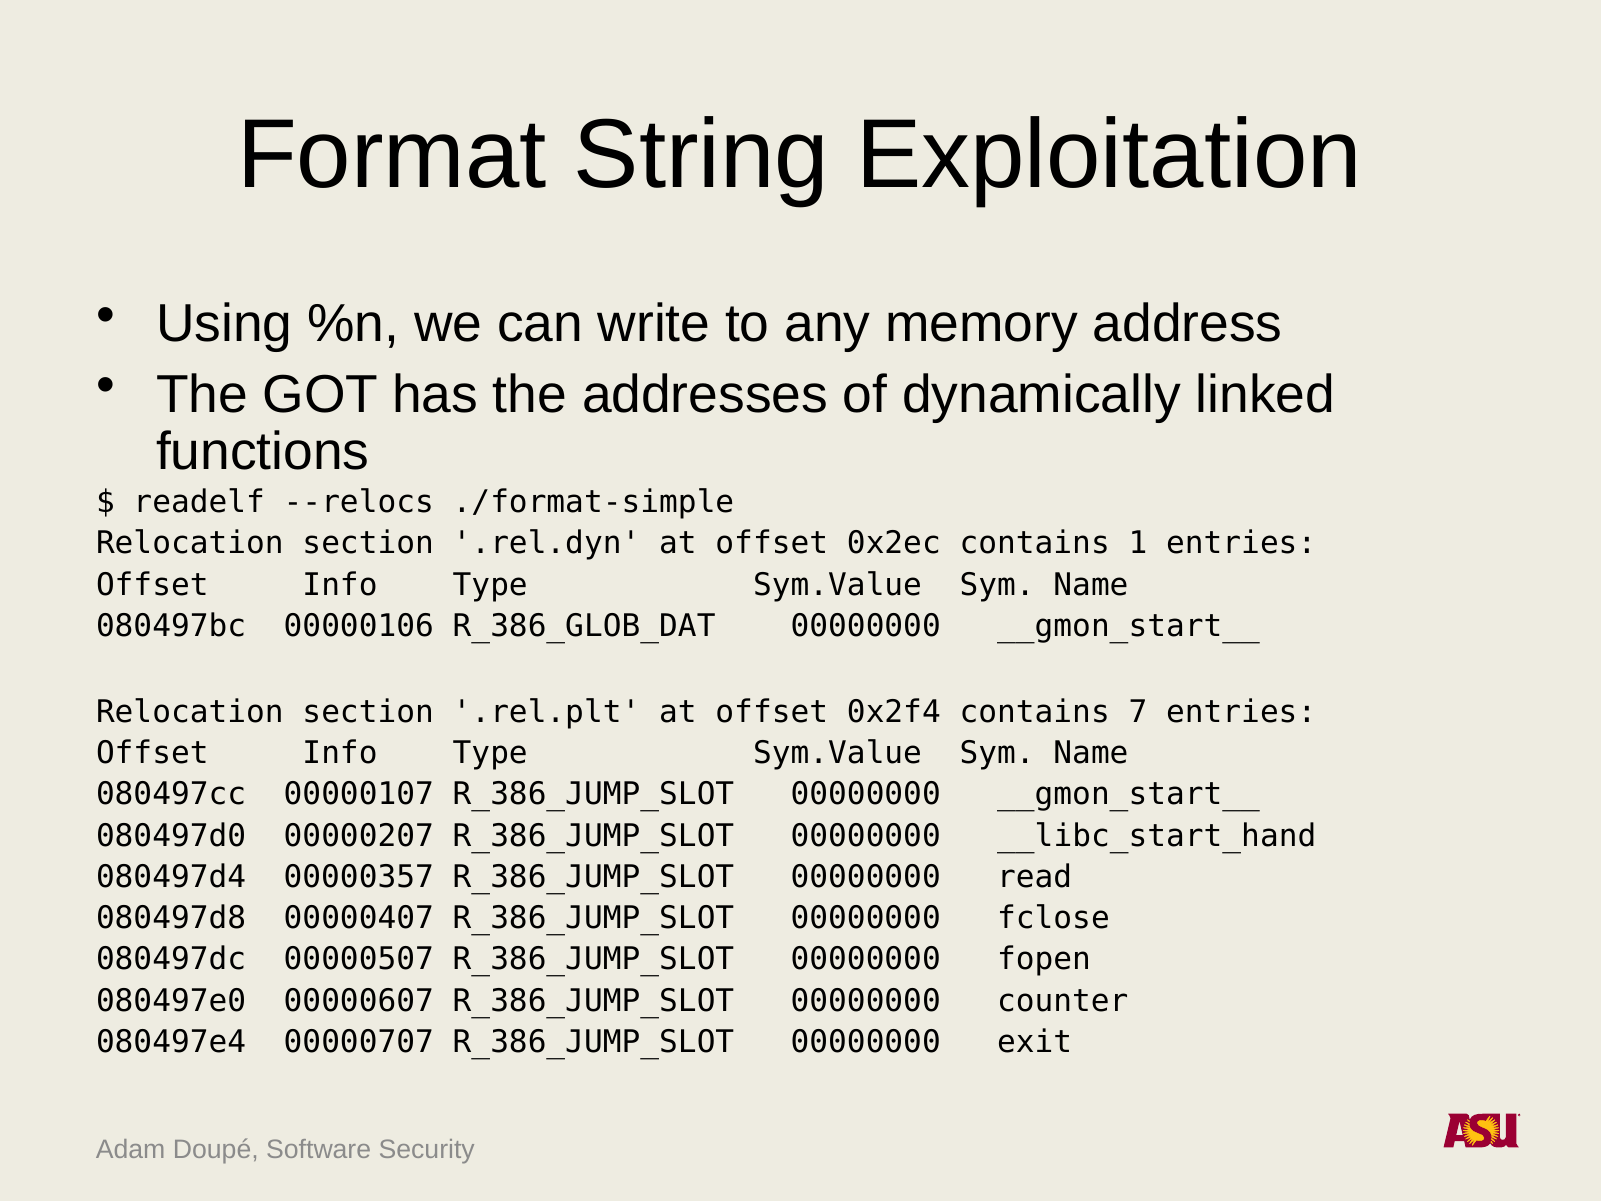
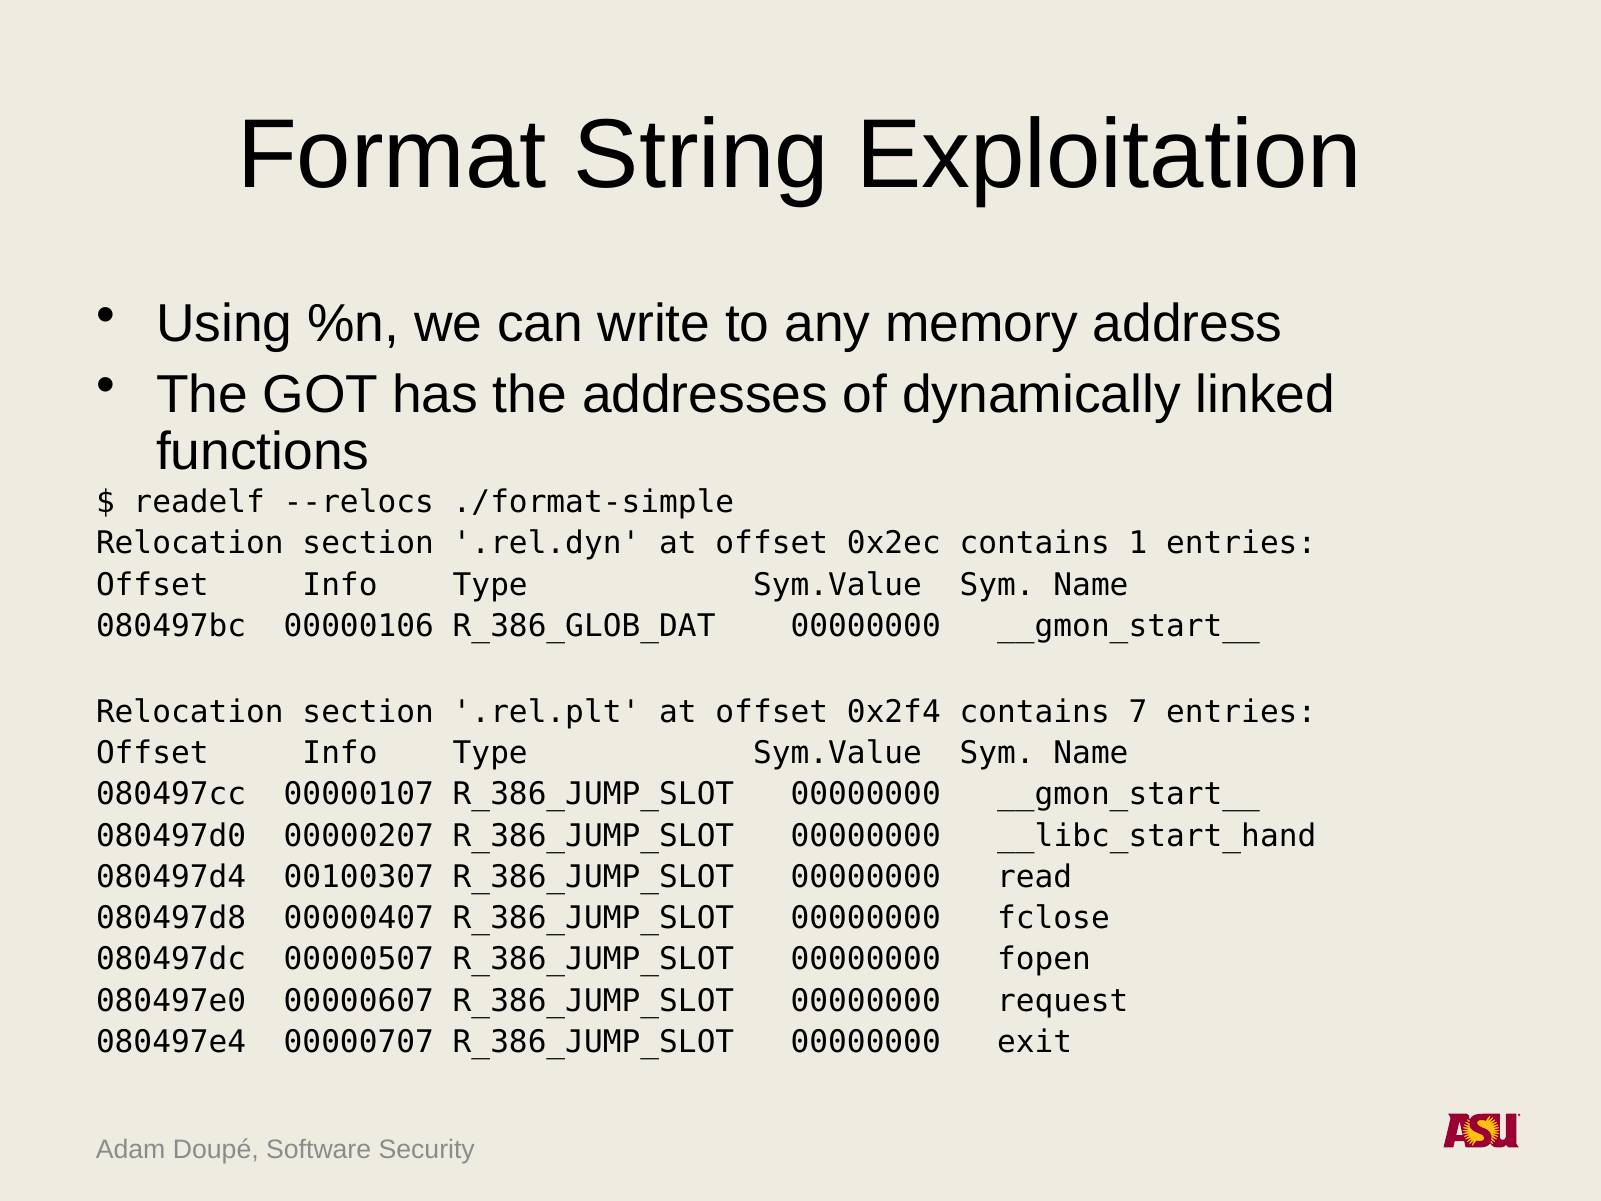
00000357: 00000357 -> 00100307
counter: counter -> request
